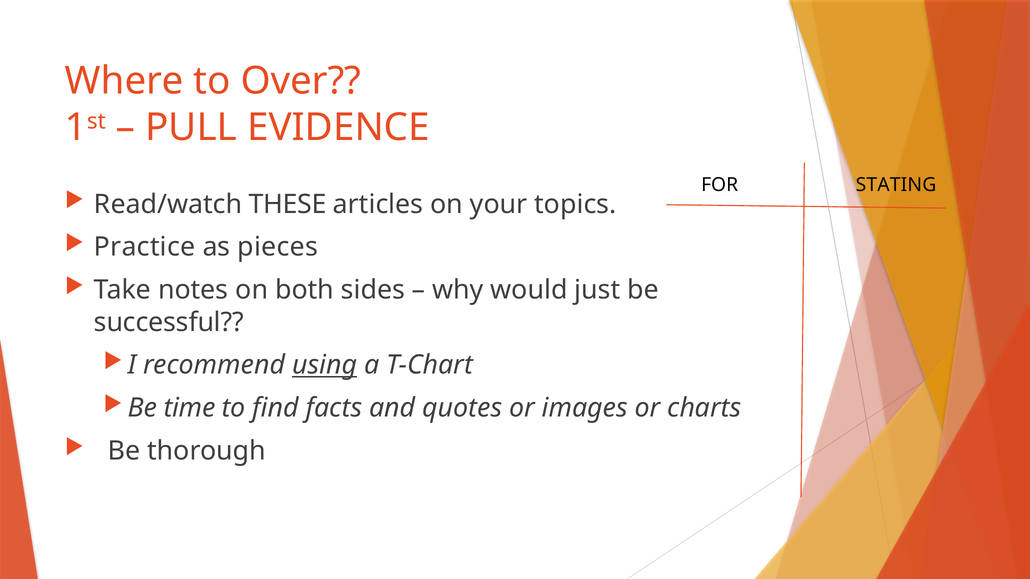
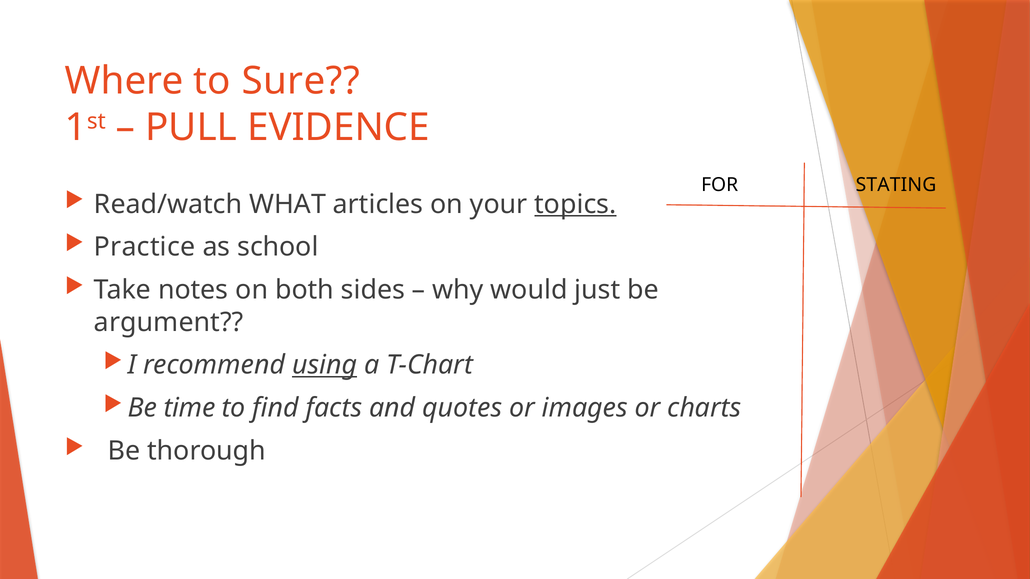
Over: Over -> Sure
THESE: THESE -> WHAT
topics underline: none -> present
pieces: pieces -> school
successful: successful -> argument
